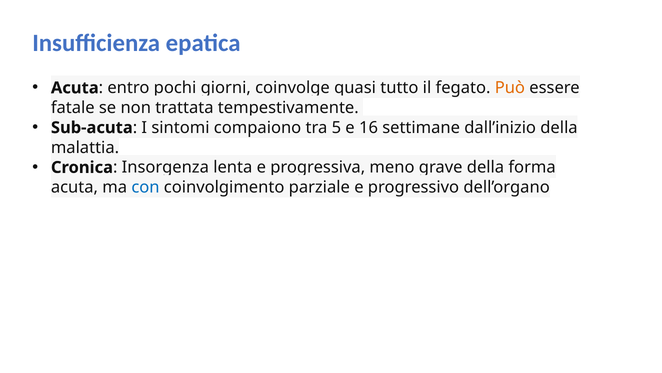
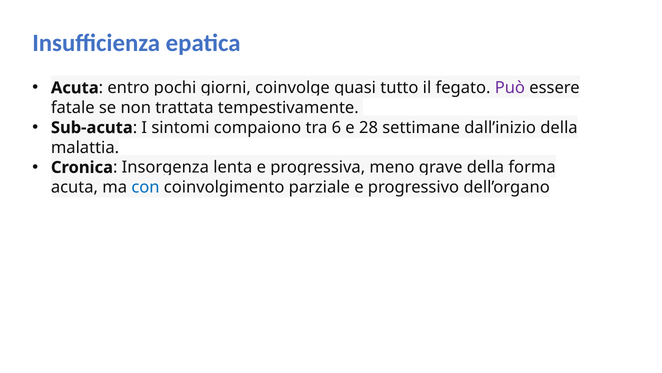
Può colour: orange -> purple
5: 5 -> 6
16: 16 -> 28
